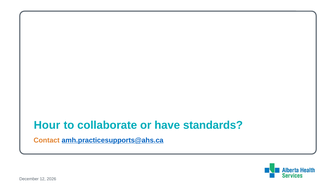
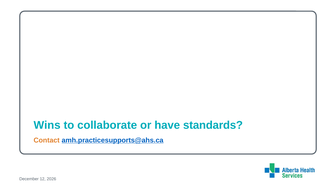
Hour: Hour -> Wins
